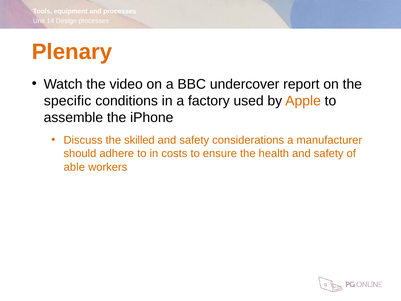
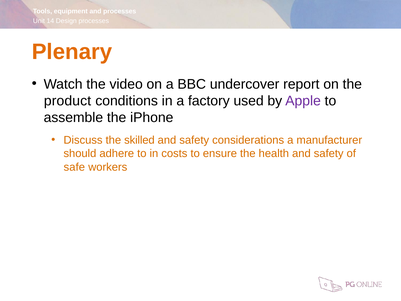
specific: specific -> product
Apple colour: orange -> purple
able: able -> safe
